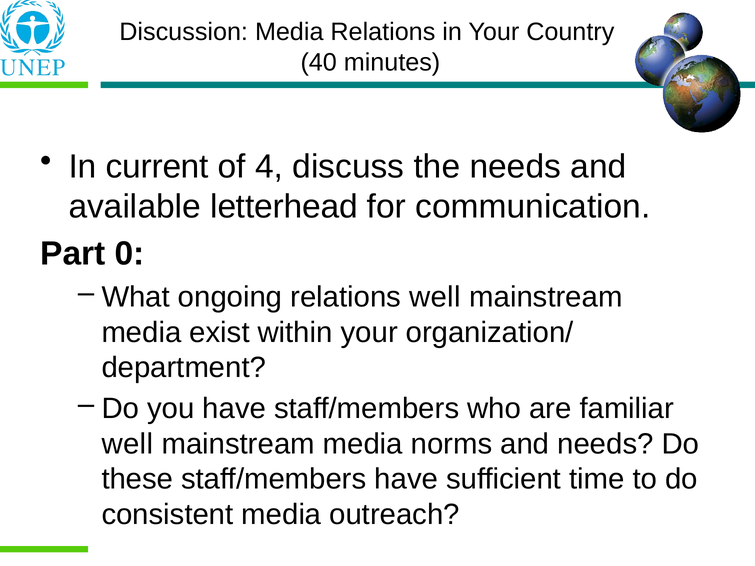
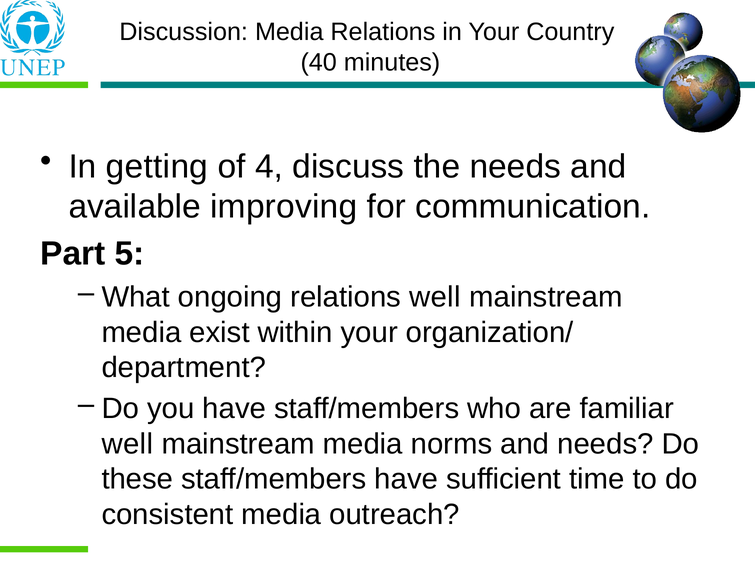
current: current -> getting
letterhead: letterhead -> improving
0: 0 -> 5
